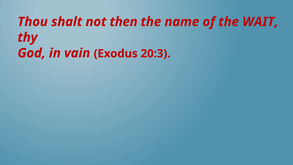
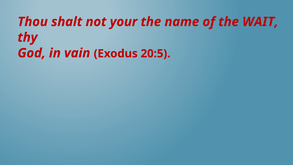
then: then -> your
20:3: 20:3 -> 20:5
